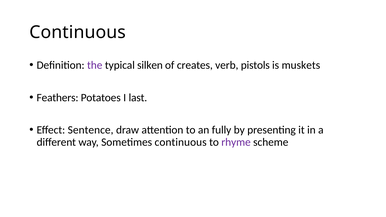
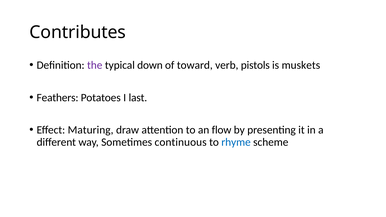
Continuous at (78, 32): Continuous -> Contributes
silken: silken -> down
creates: creates -> toward
Sentence: Sentence -> Maturing
fully: fully -> flow
rhyme colour: purple -> blue
